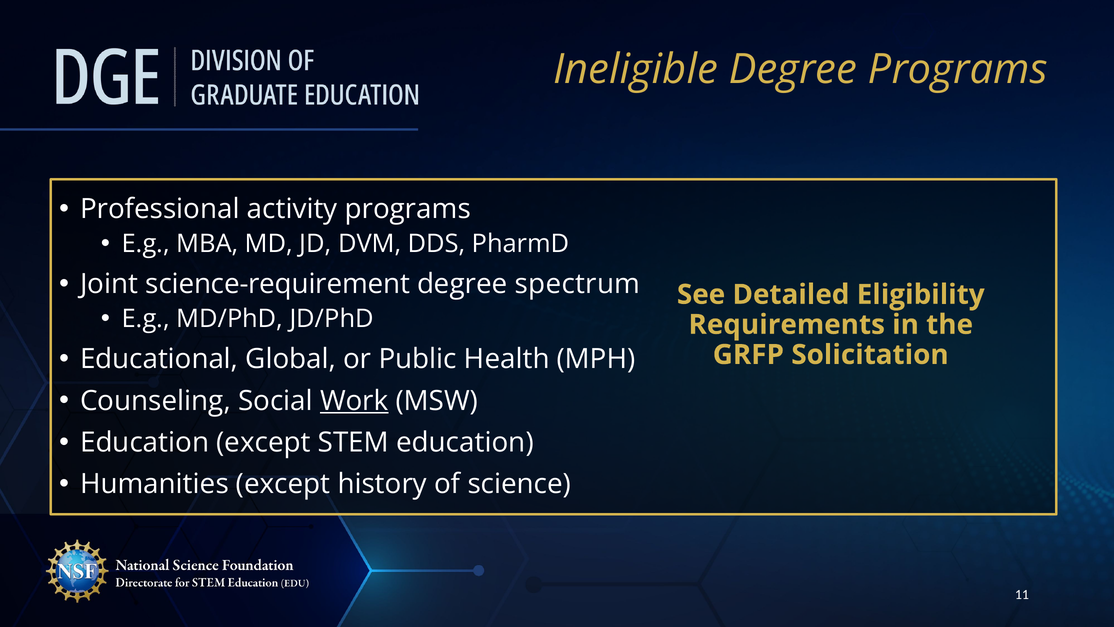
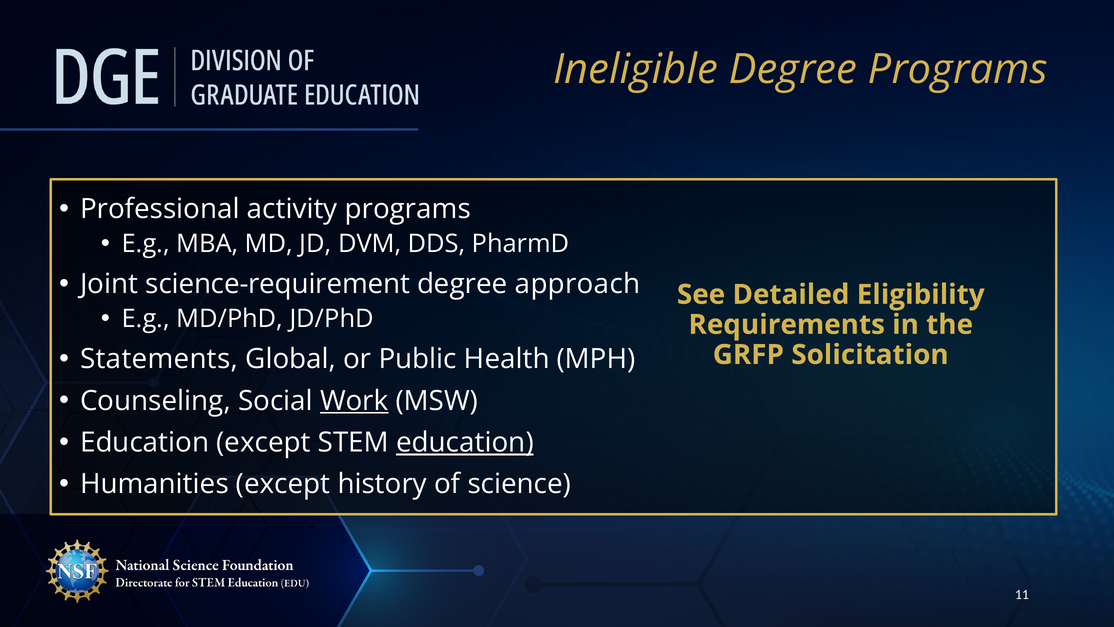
spectrum: spectrum -> approach
Educational: Educational -> Statements
education at (465, 442) underline: none -> present
